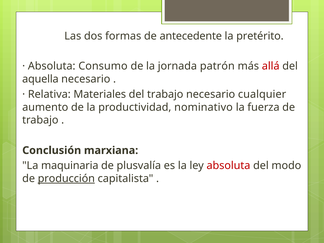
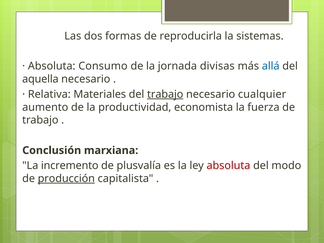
antecedente: antecedente -> reproducirla
pretérito: pretérito -> sistemas
patrón: patrón -> divisas
allá colour: red -> blue
trabajo at (165, 94) underline: none -> present
nominativo: nominativo -> economista
maquinaria: maquinaria -> incremento
